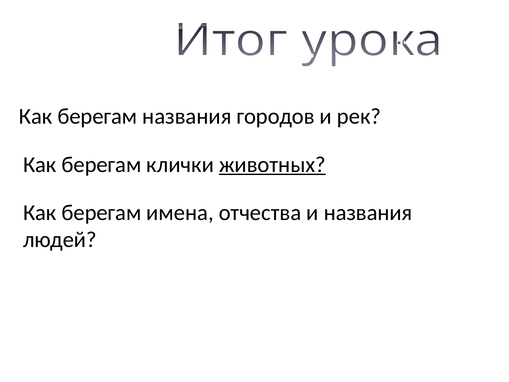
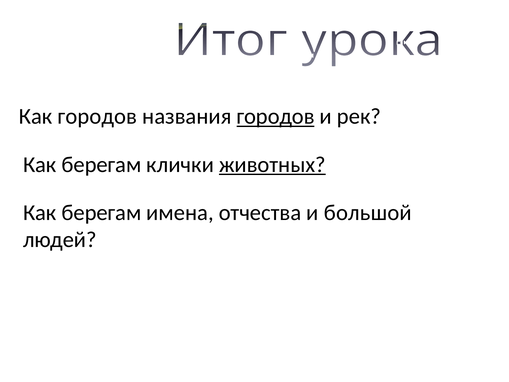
берегам at (97, 116): берегам -> городов
городов at (276, 116) underline: none -> present
и названия: названия -> большой
